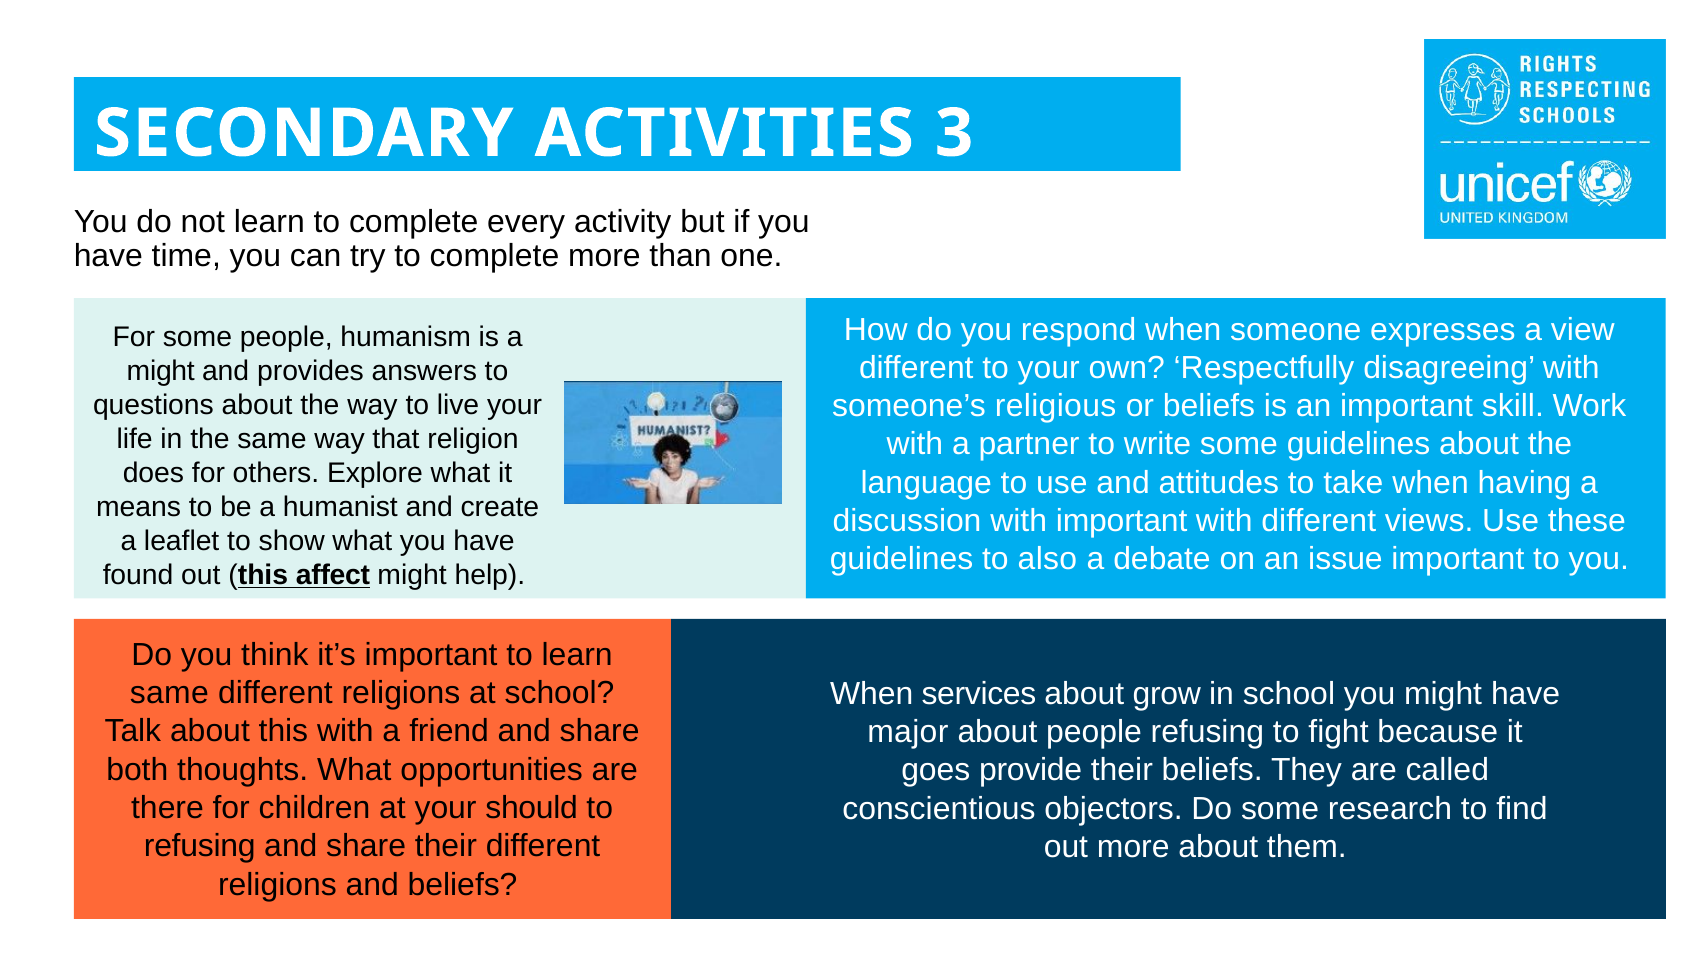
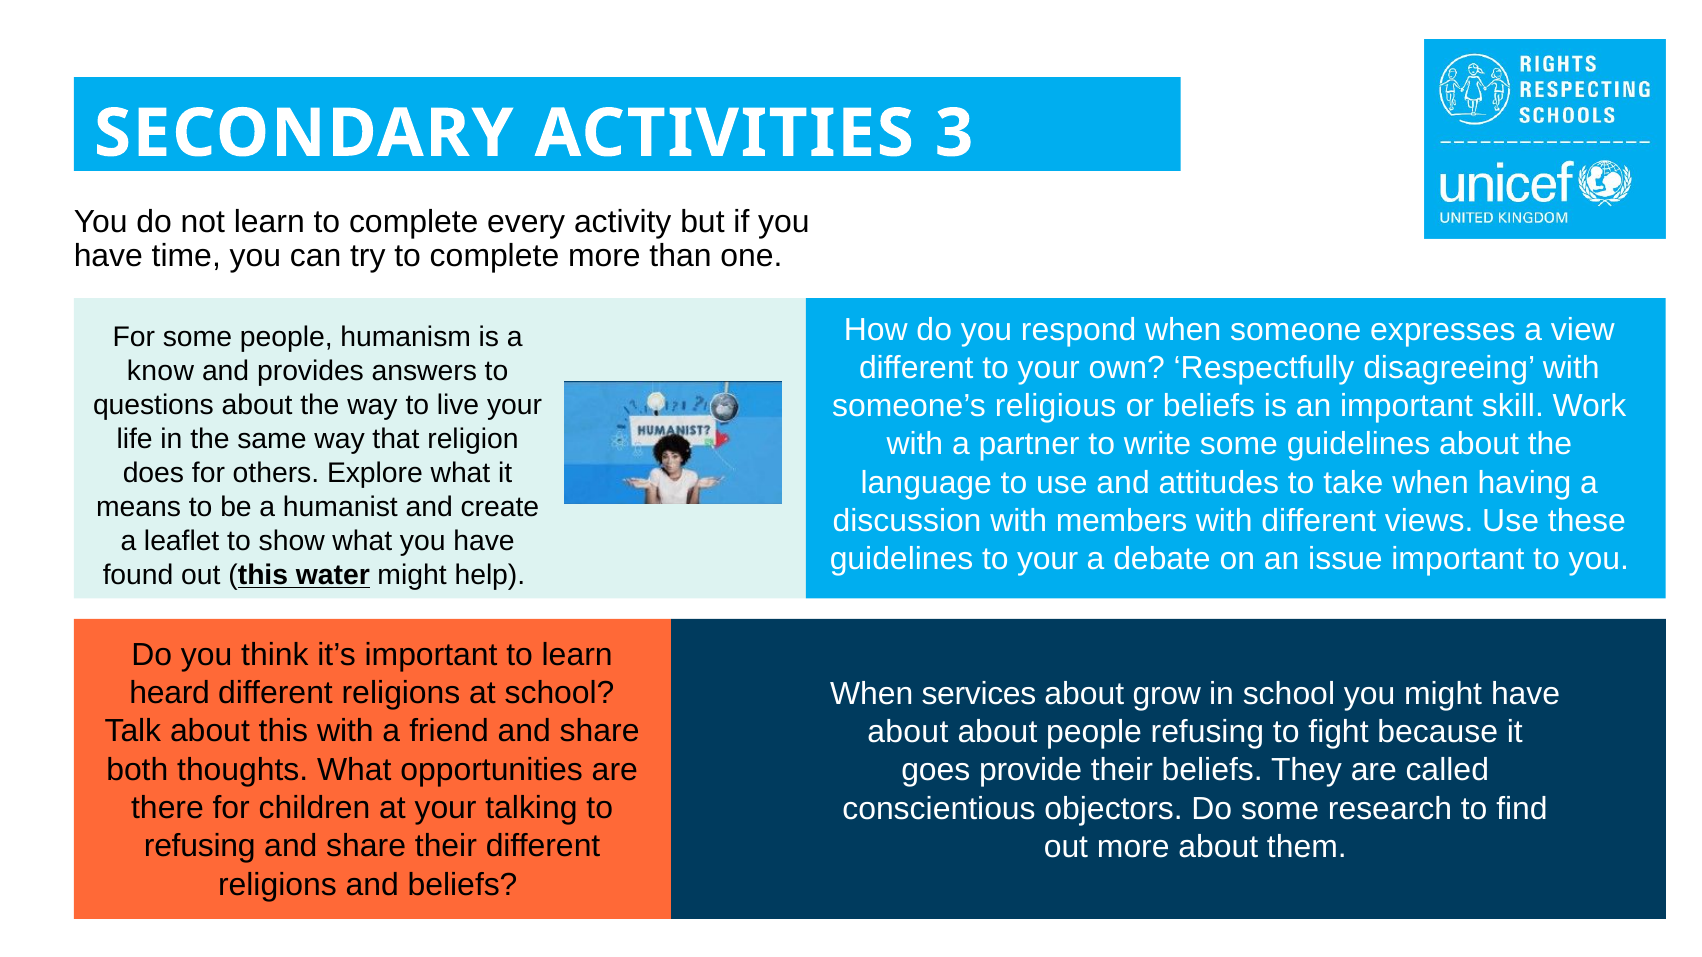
might at (161, 371): might -> know
with important: important -> members
guidelines to also: also -> your
affect: affect -> water
same at (169, 693): same -> heard
major at (908, 732): major -> about
should: should -> talking
